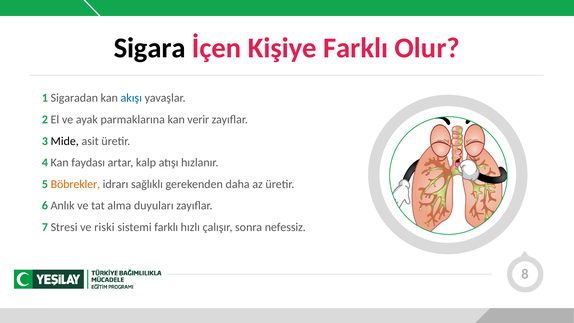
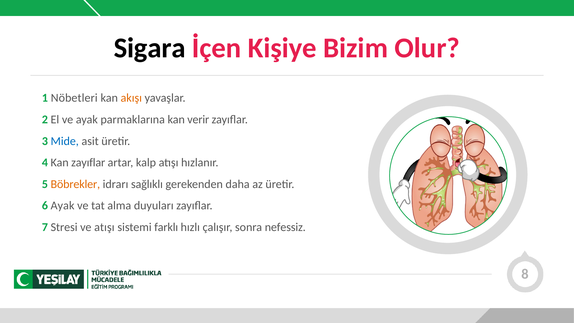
Kişiye Farklı: Farklı -> Bizim
Sigaradan: Sigaradan -> Nöbetleri
akışı colour: blue -> orange
Mide colour: black -> blue
Kan faydası: faydası -> zayıflar
6 Anlık: Anlık -> Ayak
ve riski: riski -> atışı
